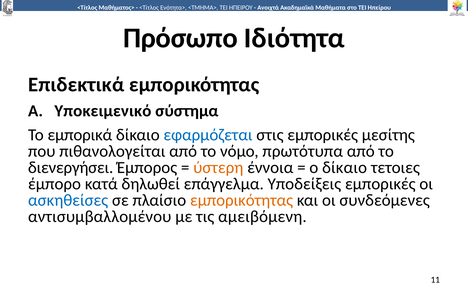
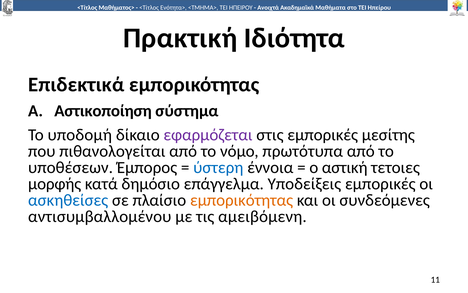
Πρόσωπο: Πρόσωπο -> Πρακτική
Υποκειμενικό: Υποκειμενικό -> Αστικοποίηση
εμπορικά: εμπορικά -> υποδομή
εφαρμόζεται colour: blue -> purple
διενεργήσει: διενεργήσει -> υποθέσεων
ύστερη colour: orange -> blue
ο δίκαιο: δίκαιο -> αστική
έμπορο: έμπορο -> μορφής
δηλωθεί: δηλωθεί -> δημόσιο
